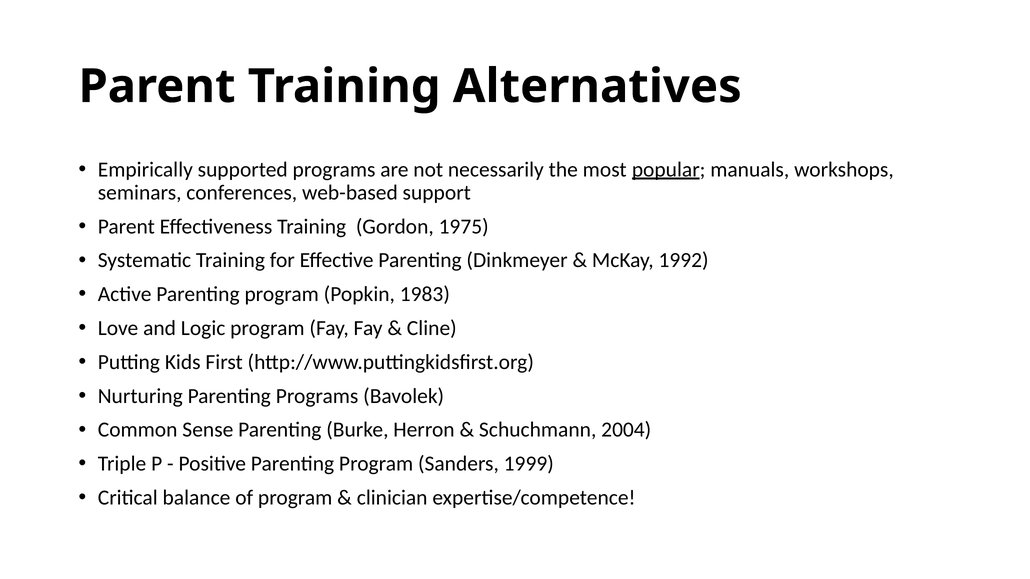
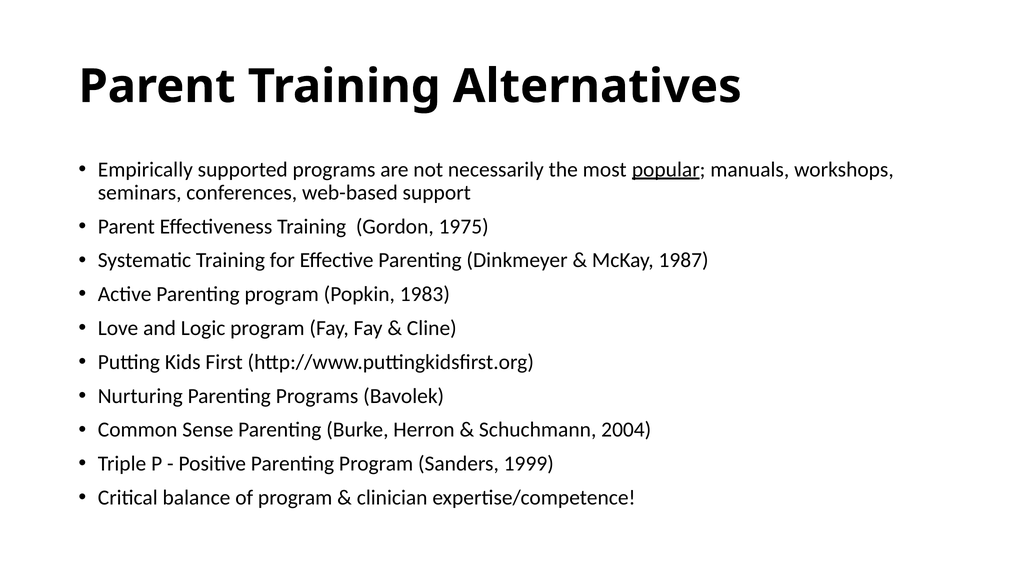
1992: 1992 -> 1987
